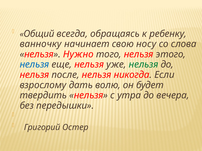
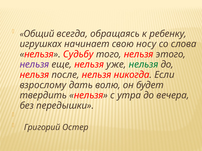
ванночку: ванночку -> игрушках
Нужно: Нужно -> Судьбу
нельзя at (34, 65) colour: blue -> purple
